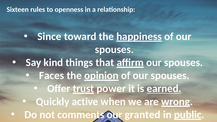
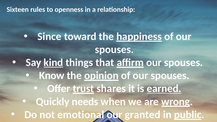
kind underline: none -> present
Faces: Faces -> Know
power: power -> shares
active: active -> needs
comments: comments -> emotional
